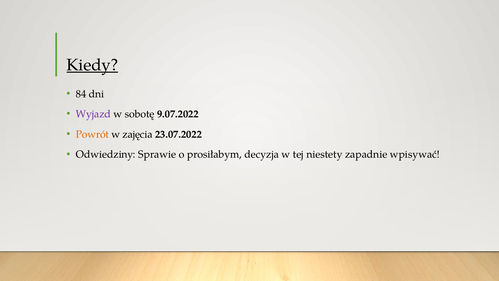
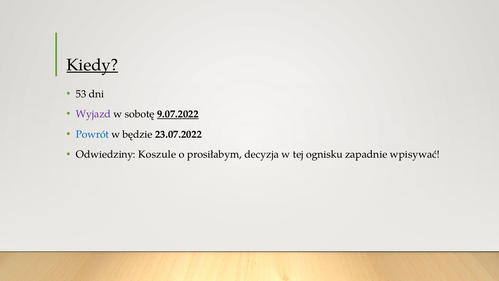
84: 84 -> 53
9.07.2022 underline: none -> present
Powrót colour: orange -> blue
zajęcia: zajęcia -> będzie
Sprawie: Sprawie -> Koszule
niestety: niestety -> ognisku
